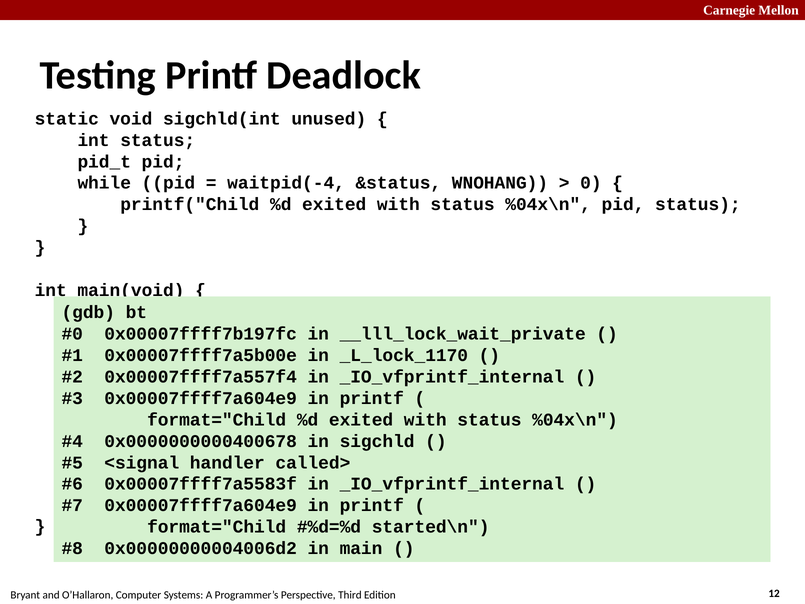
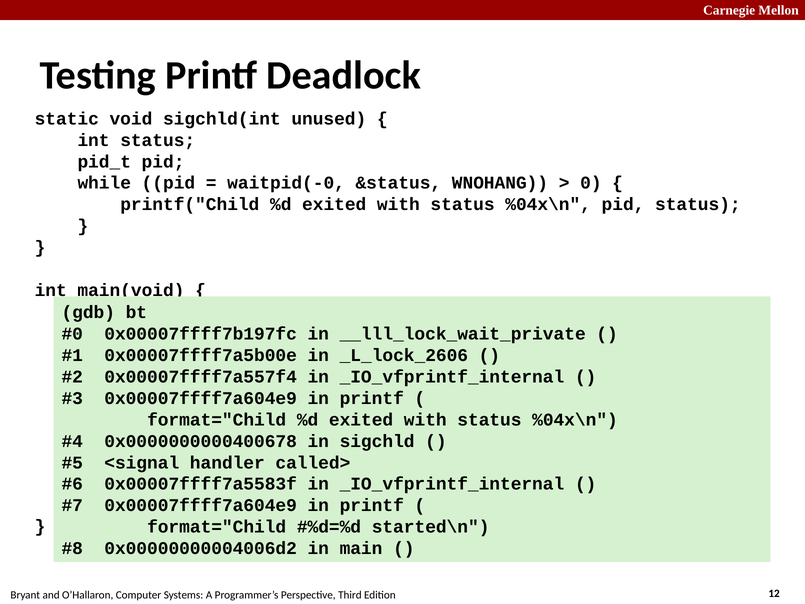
waitpid(-4: waitpid(-4 -> waitpid(-0
_L_lock_1170: _L_lock_1170 -> _L_lock_2606
